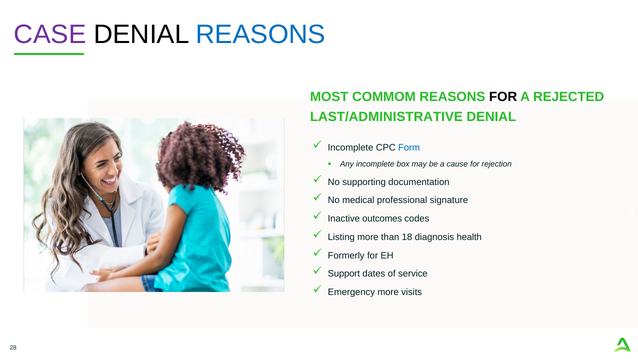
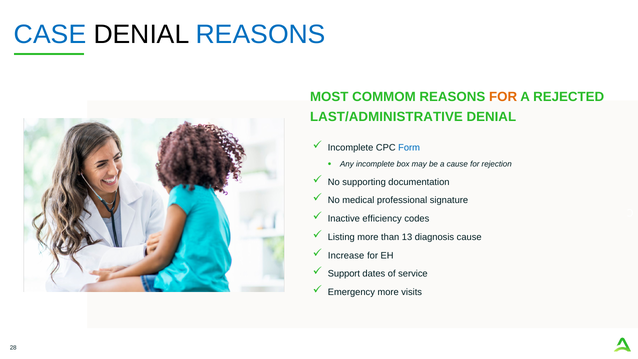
CASE colour: purple -> blue
FOR at (503, 97) colour: black -> orange
outcomes: outcomes -> efficiency
18: 18 -> 13
diagnosis health: health -> cause
Formerly: Formerly -> Increase
